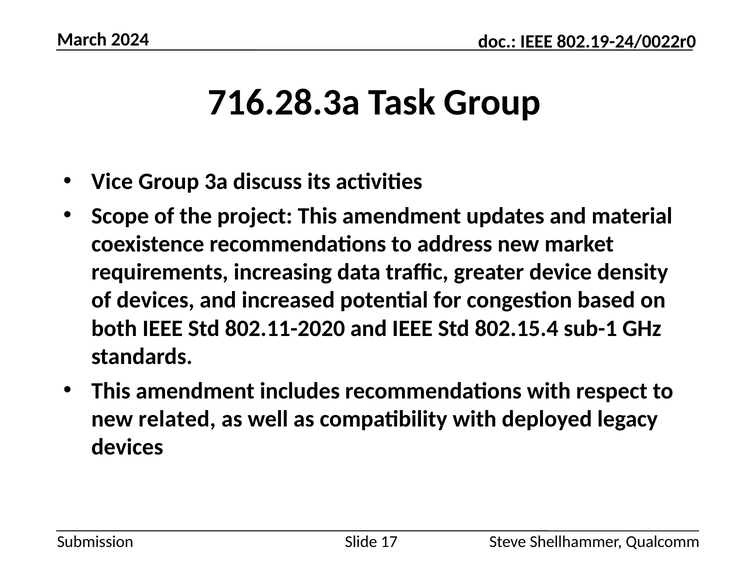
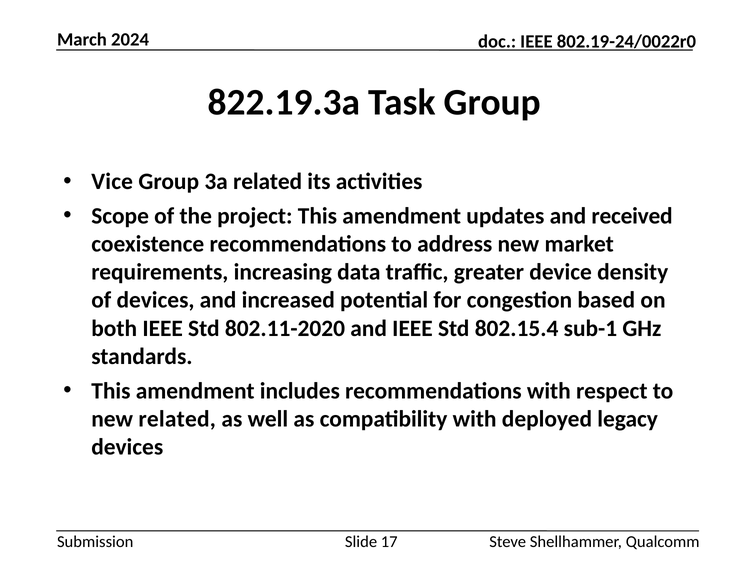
716.28.3a: 716.28.3a -> 822.19.3a
3a discuss: discuss -> related
material: material -> received
